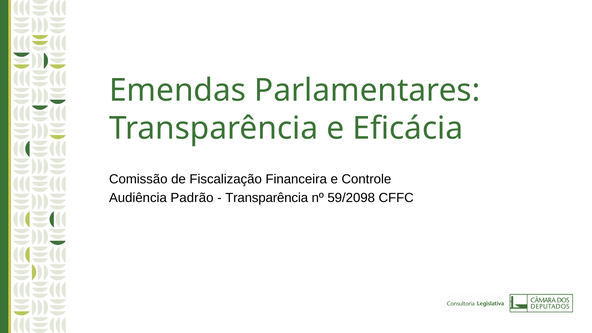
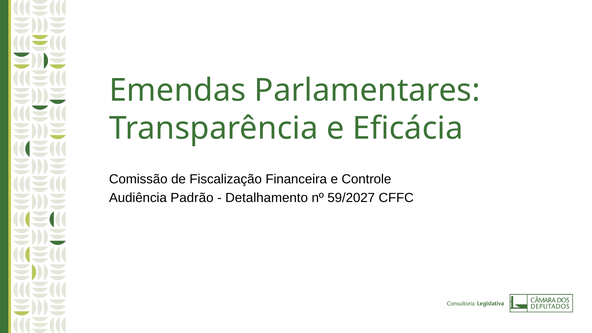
Transparência at (267, 198): Transparência -> Detalhamento
59/2098: 59/2098 -> 59/2027
